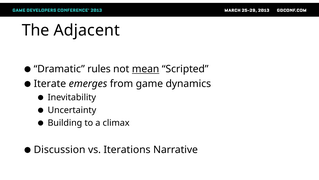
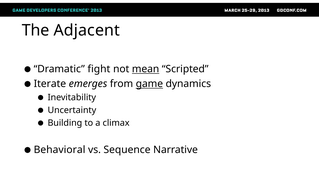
rules: rules -> fight
game underline: none -> present
Discussion: Discussion -> Behavioral
Iterations: Iterations -> Sequence
